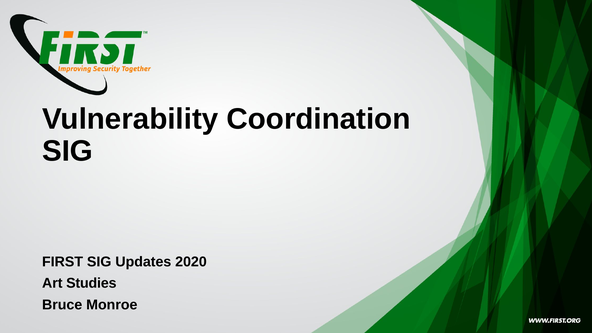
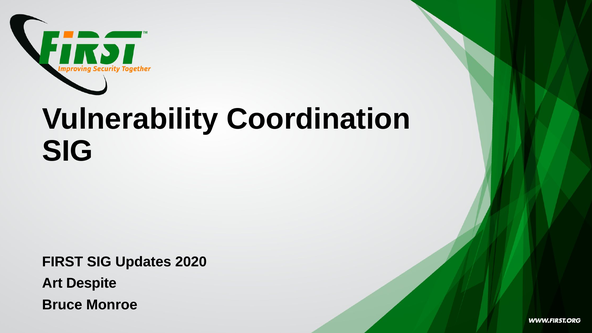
Studies: Studies -> Despite
